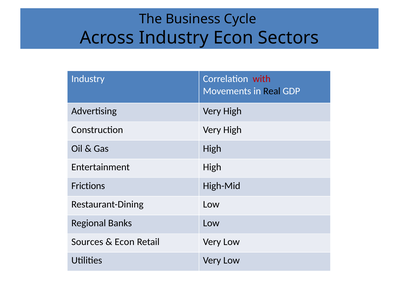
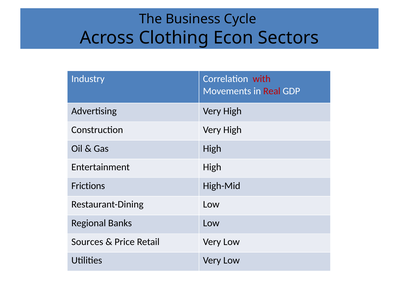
Across Industry: Industry -> Clothing
Real colour: black -> red
Econ at (125, 242): Econ -> Price
